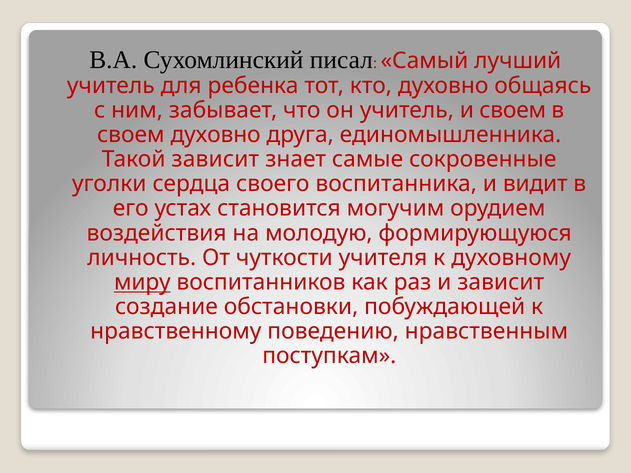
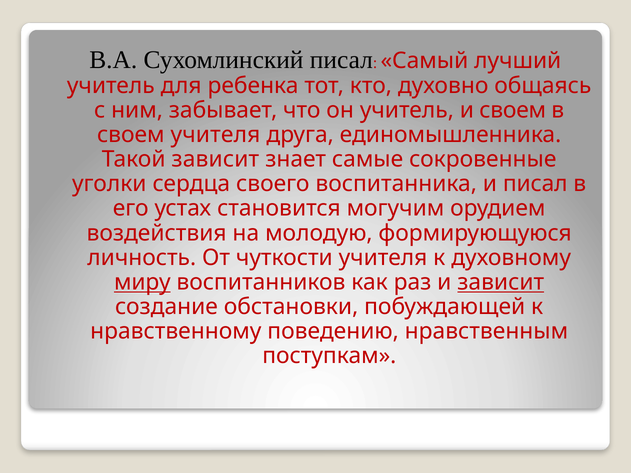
своем духовно: духовно -> учителя
и видит: видит -> писал
зависит at (501, 282) underline: none -> present
